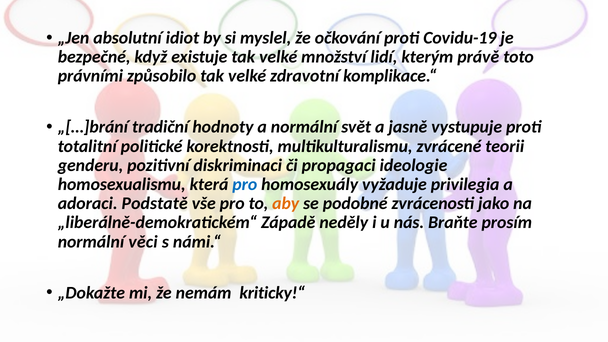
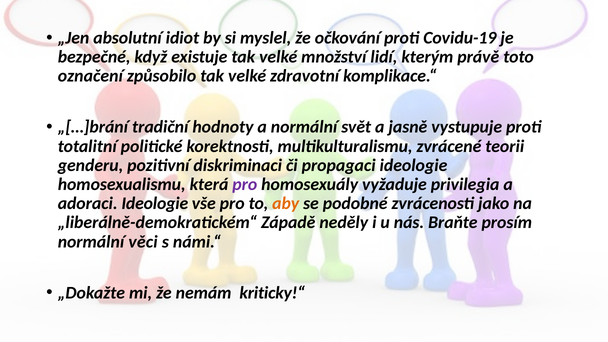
právními: právními -> označení
pro at (245, 184) colour: blue -> purple
adoraci Podstatě: Podstatě -> Ideologie
